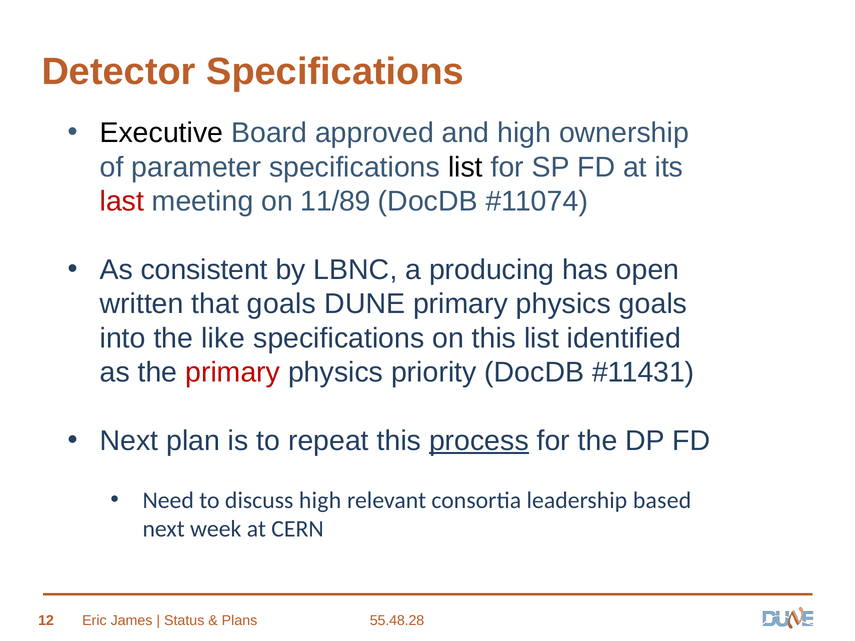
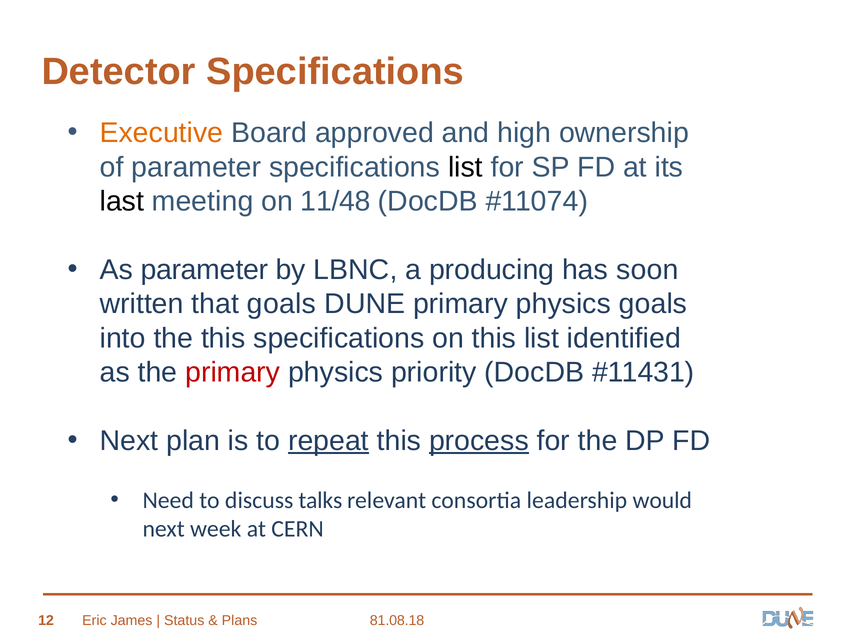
Executive colour: black -> orange
last colour: red -> black
11/89: 11/89 -> 11/48
As consistent: consistent -> parameter
open: open -> soon
the like: like -> this
repeat underline: none -> present
discuss high: high -> talks
based: based -> would
55.48.28: 55.48.28 -> 81.08.18
